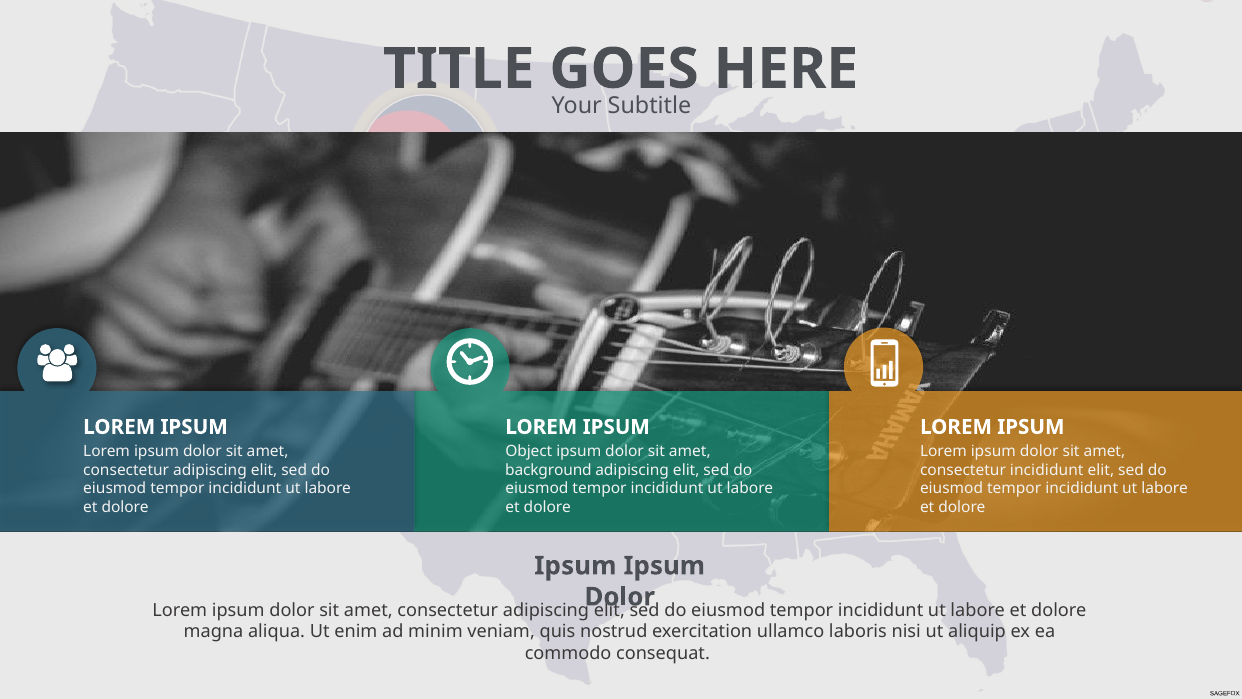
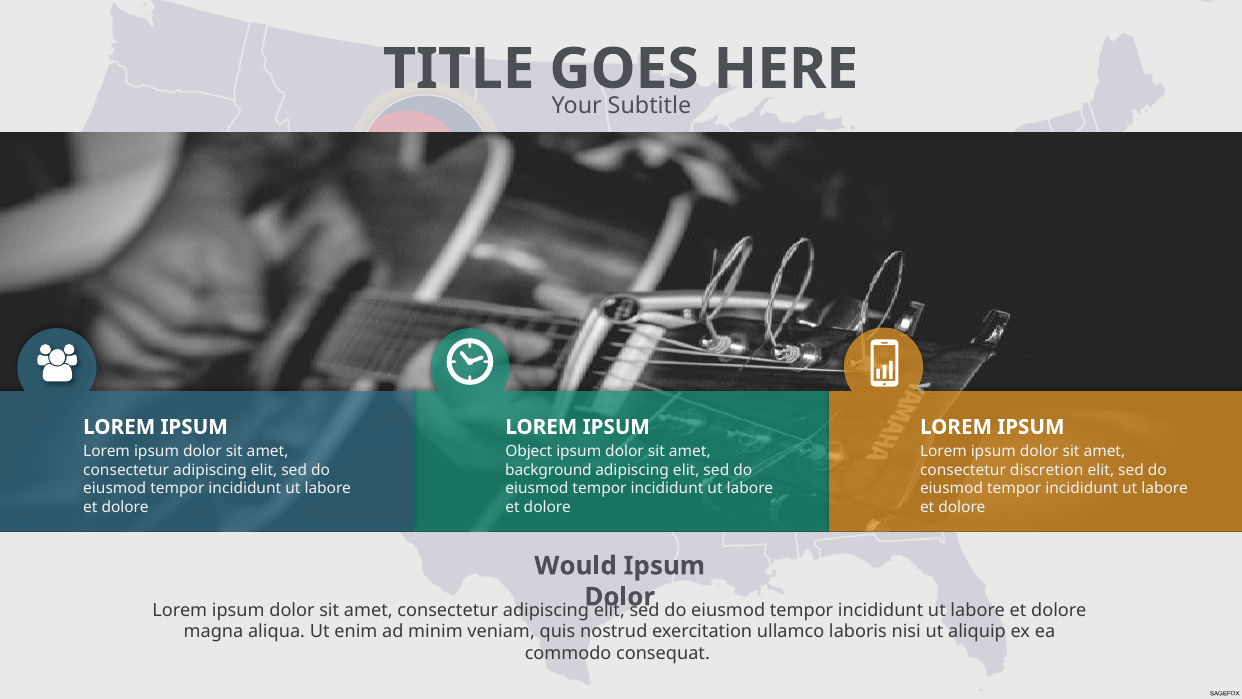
consectetur incididunt: incididunt -> discretion
Ipsum at (575, 566): Ipsum -> Would
